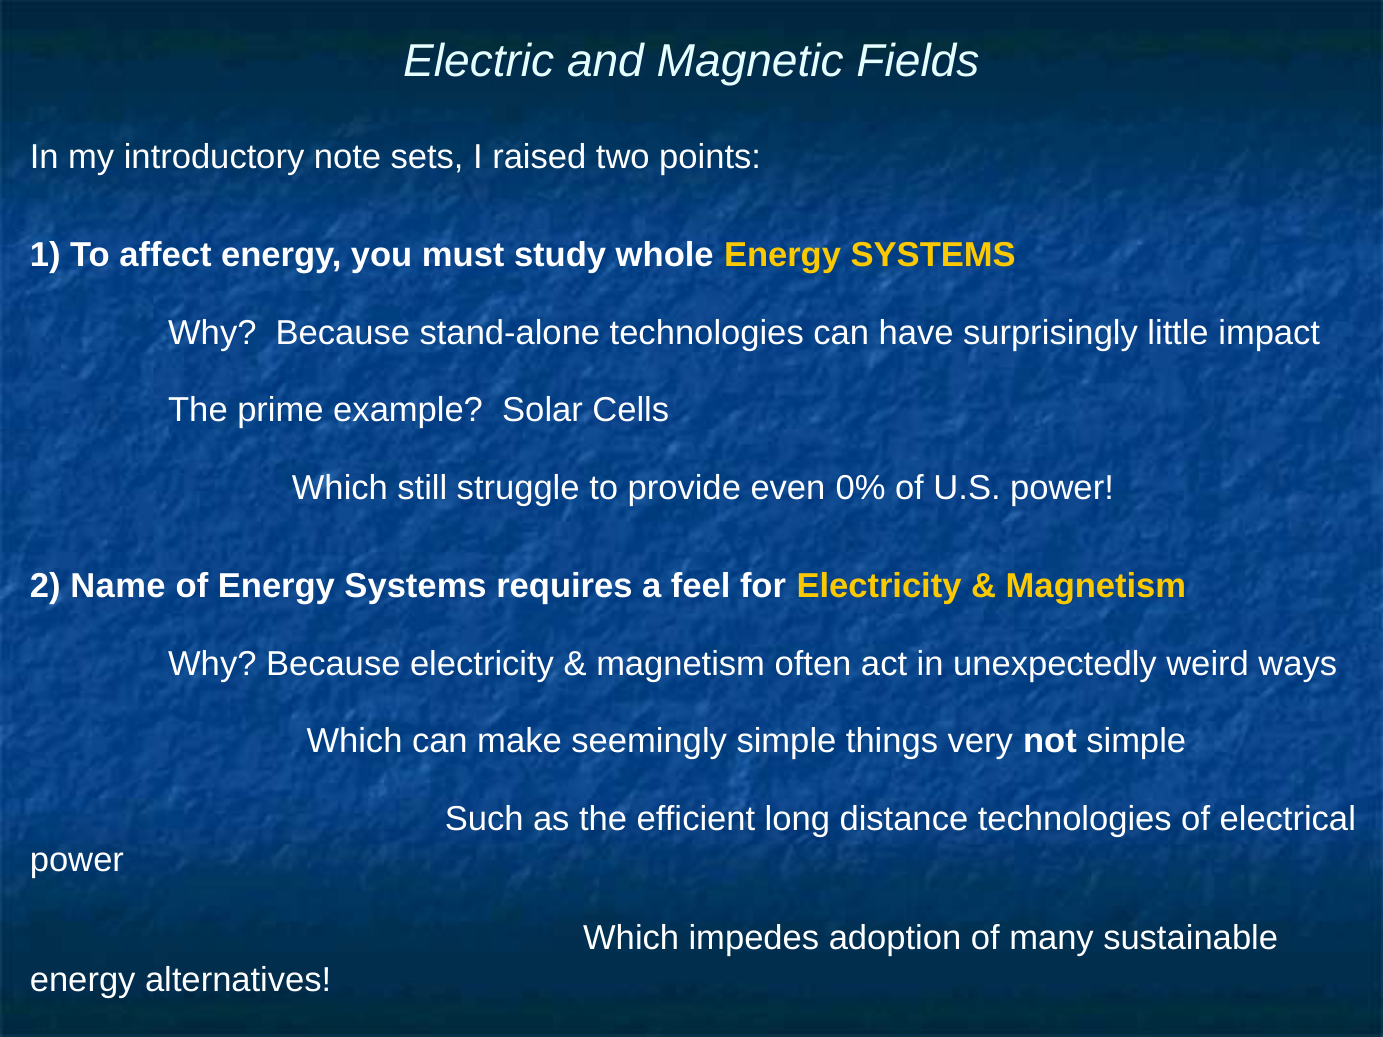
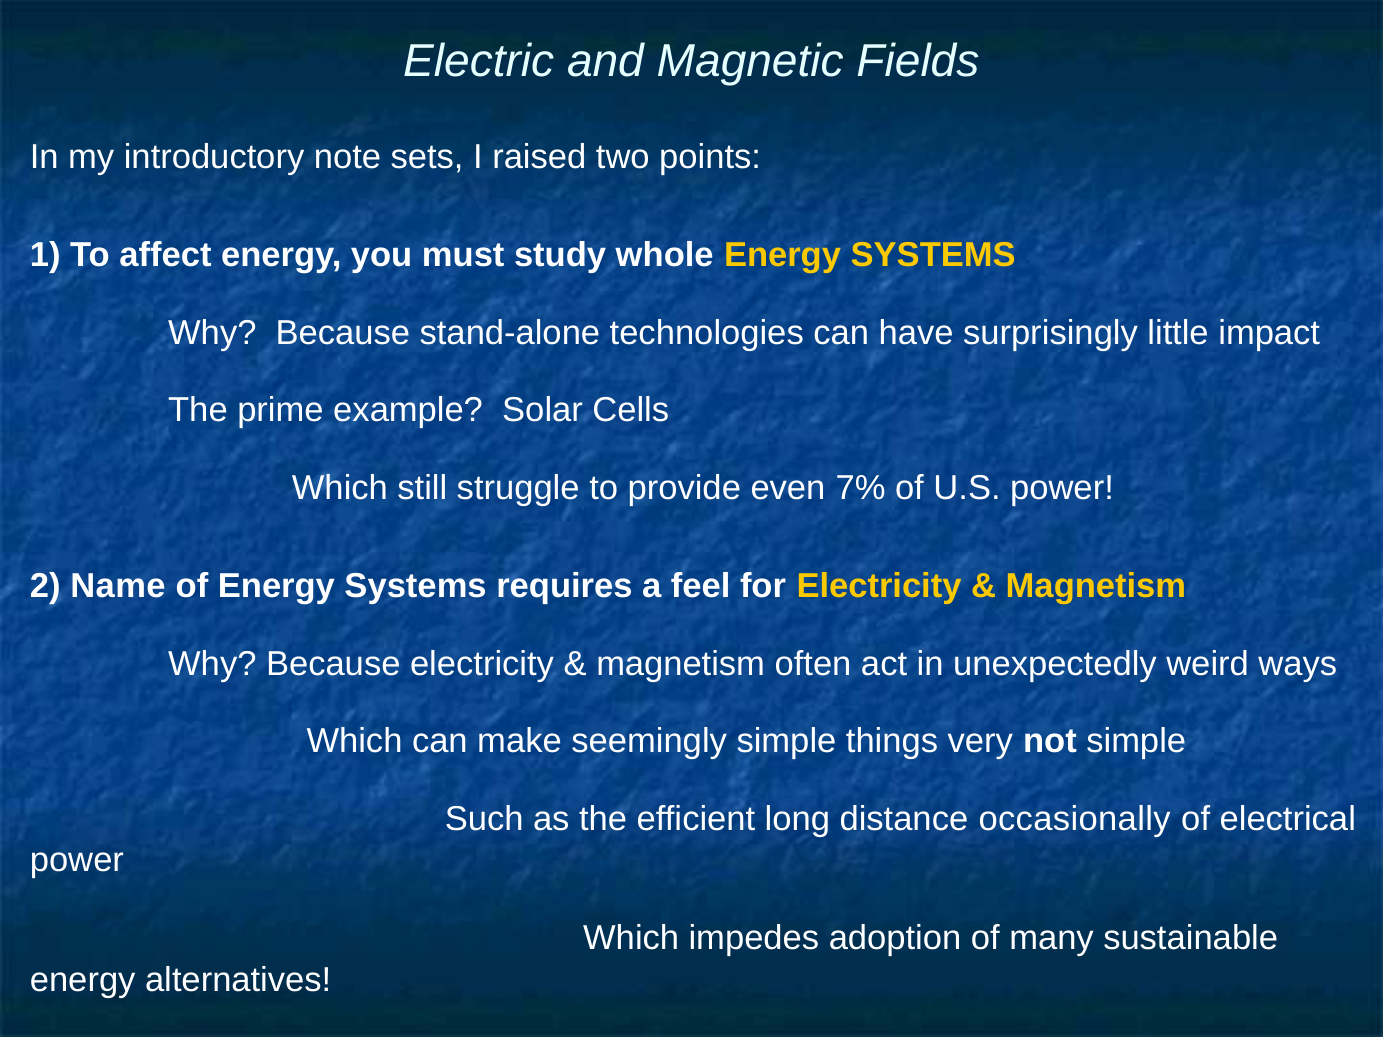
0%: 0% -> 7%
distance technologies: technologies -> occasionally
